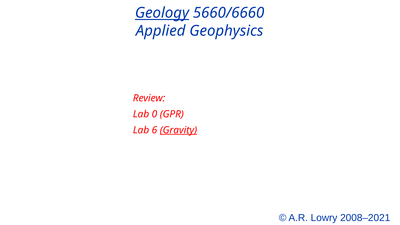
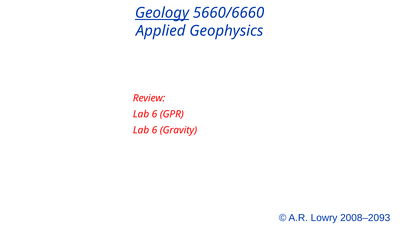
0 at (154, 114): 0 -> 6
Gravity underline: present -> none
2008–2021: 2008–2021 -> 2008–2093
